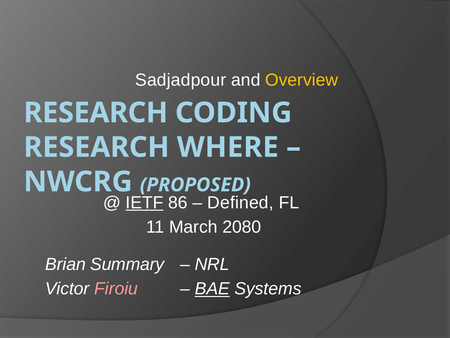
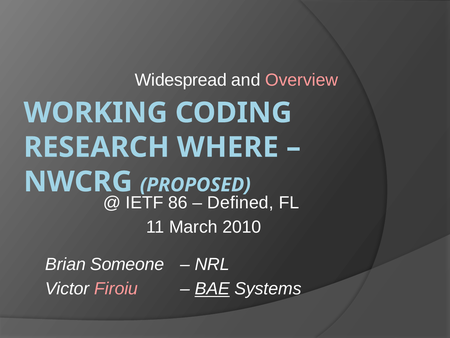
Sadjadpour: Sadjadpour -> Widespread
Overview colour: yellow -> pink
RESEARCH at (96, 113): RESEARCH -> WORKING
IETF underline: present -> none
2080: 2080 -> 2010
Summary: Summary -> Someone
